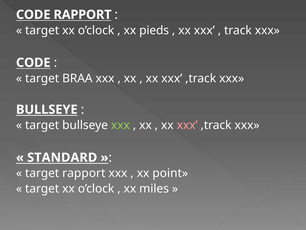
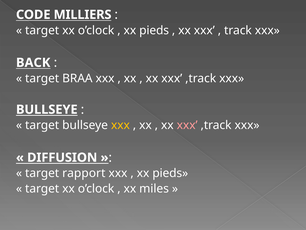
CODE RAPPORT: RAPPORT -> MILLIERS
CODE at (33, 63): CODE -> BACK
xxx at (120, 125) colour: light green -> yellow
STANDARD: STANDARD -> DIFFUSION
point at (170, 173): point -> pieds
